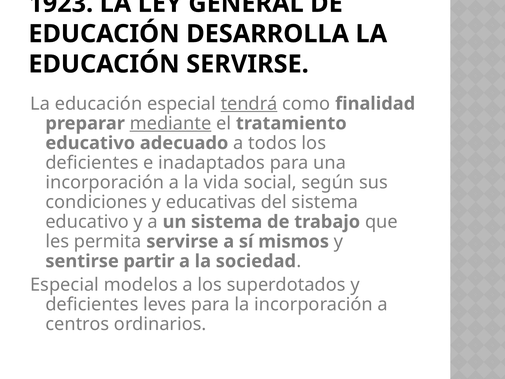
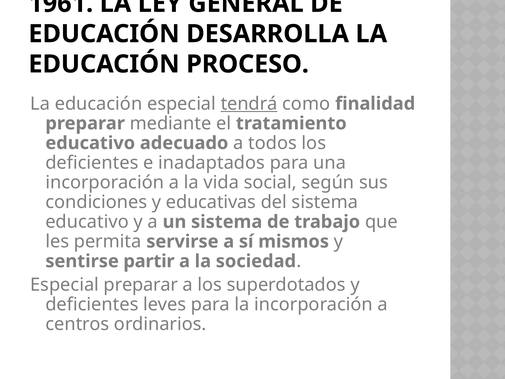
1923: 1923 -> 1961
EDUCACIÓN SERVIRSE: SERVIRSE -> PROCESO
mediante underline: present -> none
Especial modelos: modelos -> preparar
